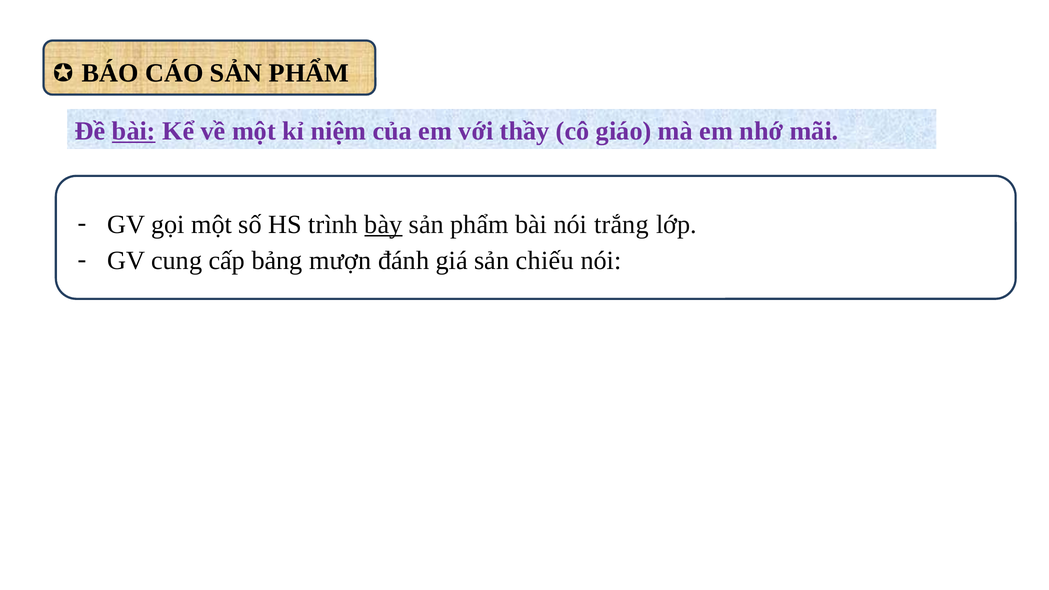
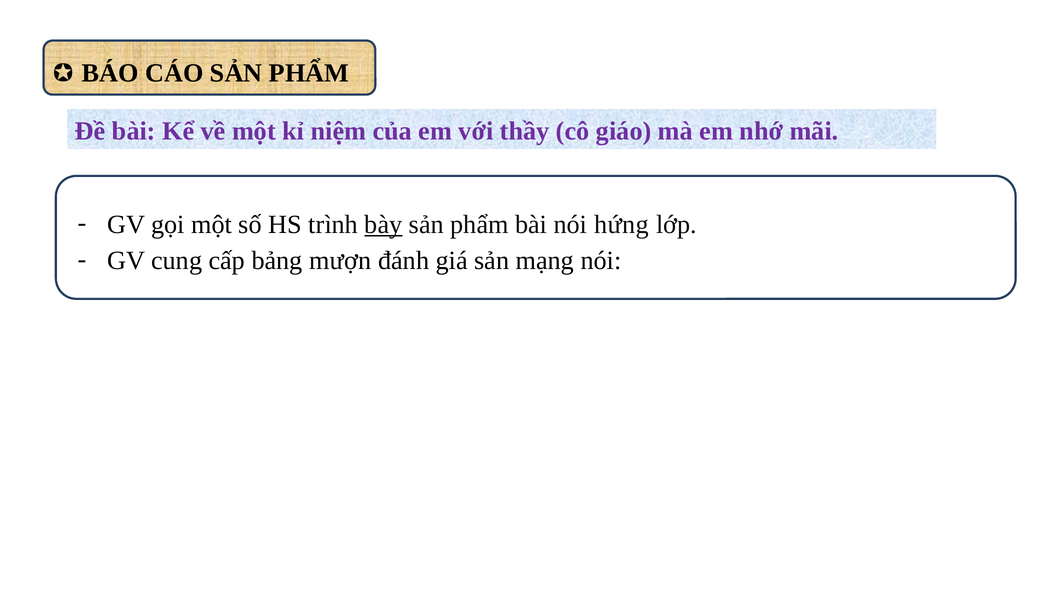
bài at (134, 131) underline: present -> none
trắng: trắng -> hứng
chiếu: chiếu -> mạng
